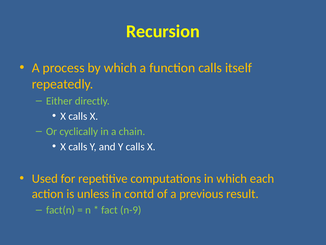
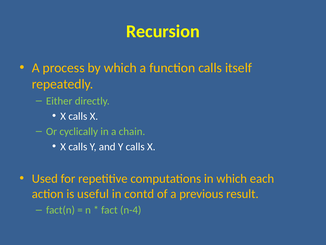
unless: unless -> useful
n-9: n-9 -> n-4
